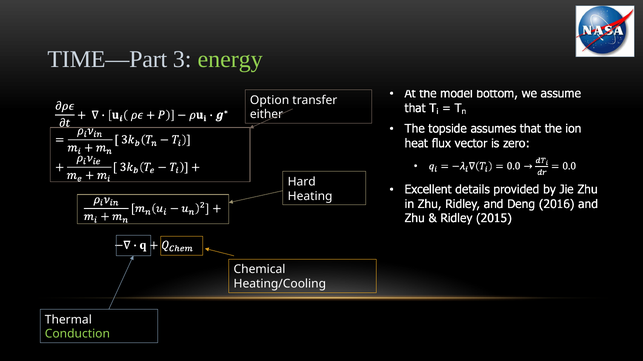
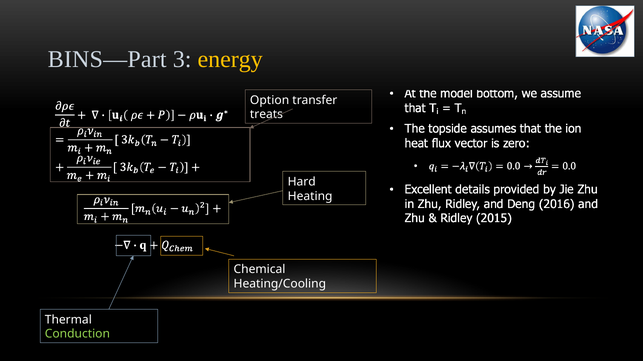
TIME—Part: TIME—Part -> BINS—Part
energy colour: light green -> yellow
either: either -> treats
